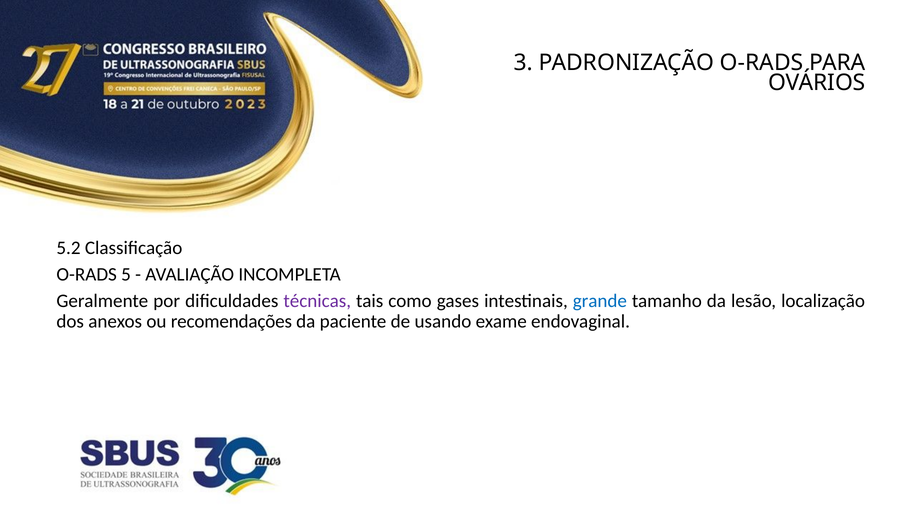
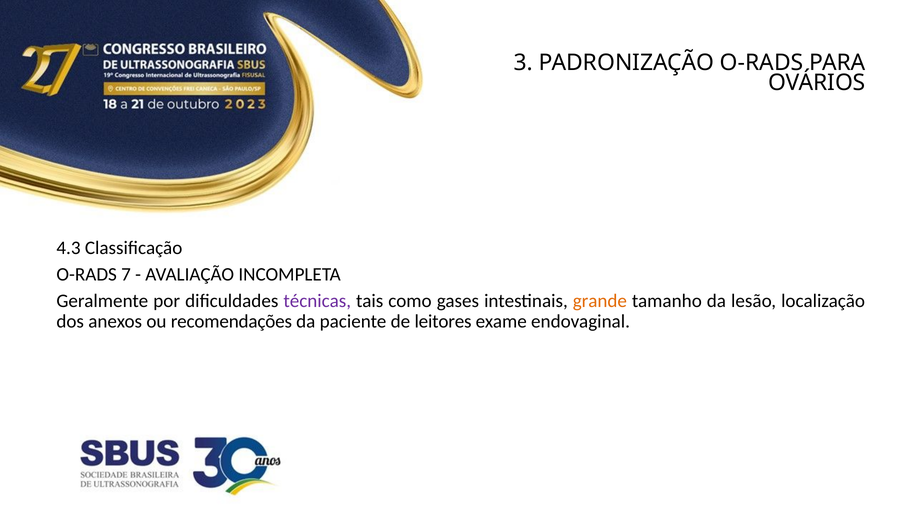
5.2: 5.2 -> 4.3
5: 5 -> 7
grande colour: blue -> orange
usando: usando -> leitores
